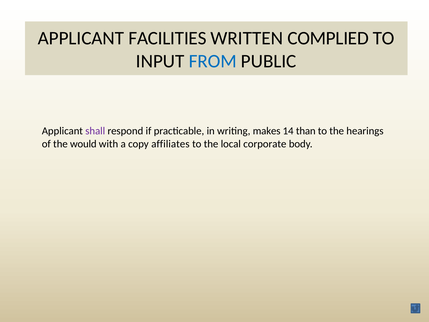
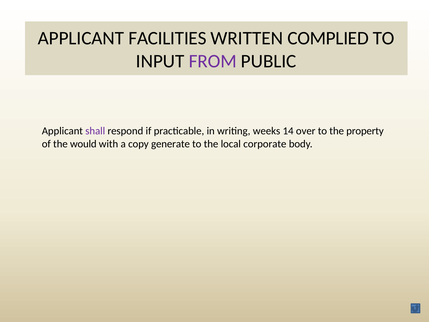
FROM colour: blue -> purple
makes: makes -> weeks
than: than -> over
hearings: hearings -> property
affiliates: affiliates -> generate
